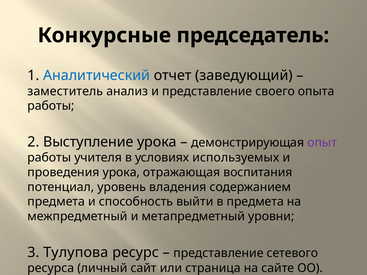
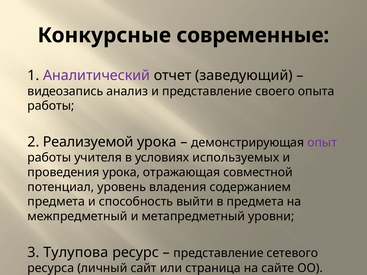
председатель: председатель -> современные
Аналитический colour: blue -> purple
заместитель: заместитель -> видеозапись
Выступление: Выступление -> Реализуемой
воспитания: воспитания -> совместной
